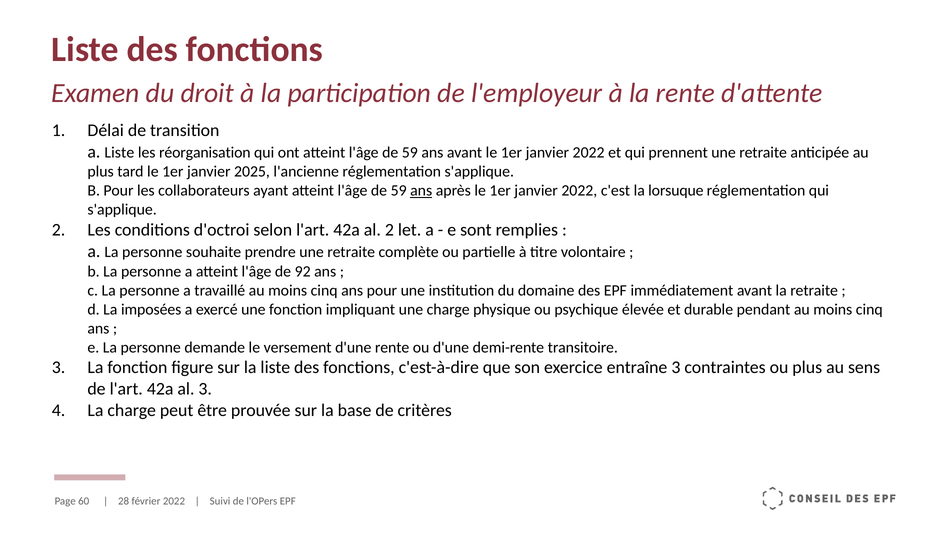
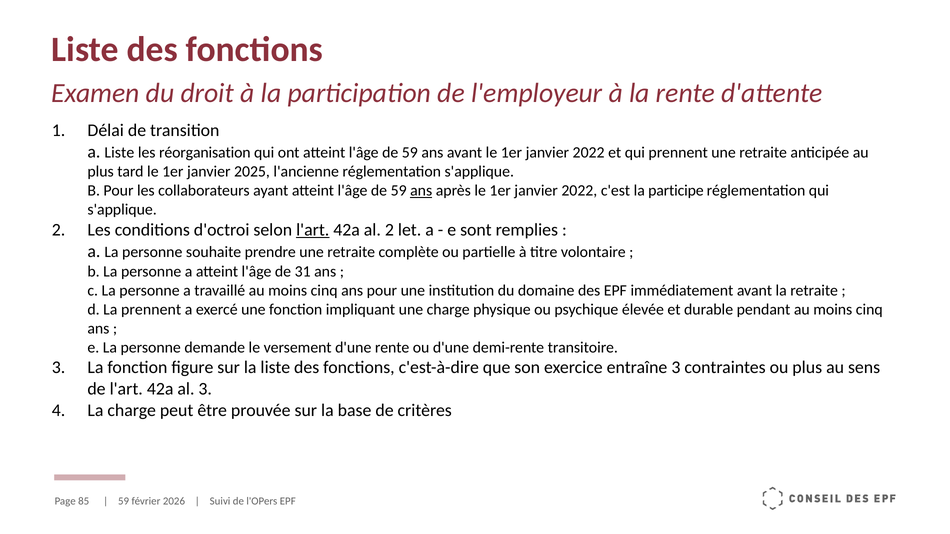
lorsuque: lorsuque -> participe
l'art at (313, 230) underline: none -> present
92: 92 -> 31
La imposées: imposées -> prennent
60: 60 -> 85
28 at (124, 501): 28 -> 59
février 2022: 2022 -> 2026
